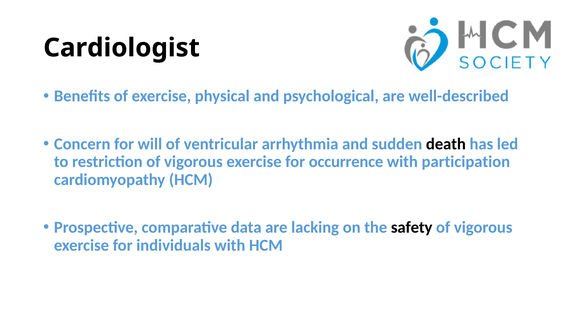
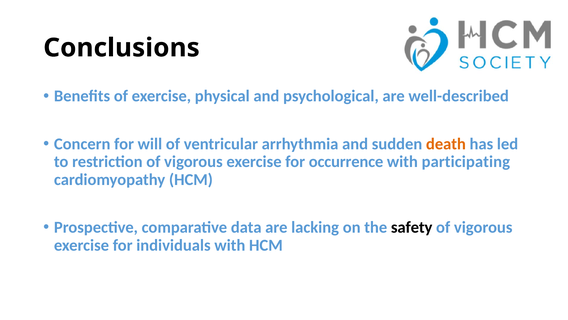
Cardiologist: Cardiologist -> Conclusions
death colour: black -> orange
participation: participation -> participating
